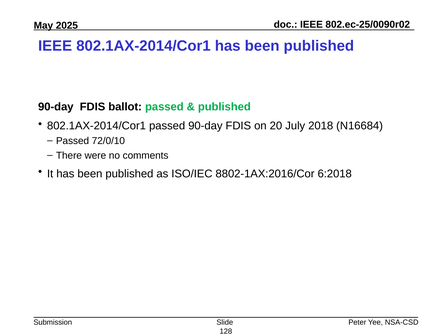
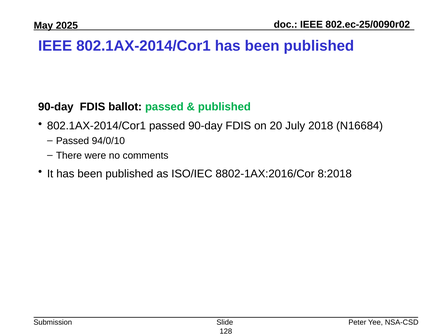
72/0/10: 72/0/10 -> 94/0/10
6:2018: 6:2018 -> 8:2018
